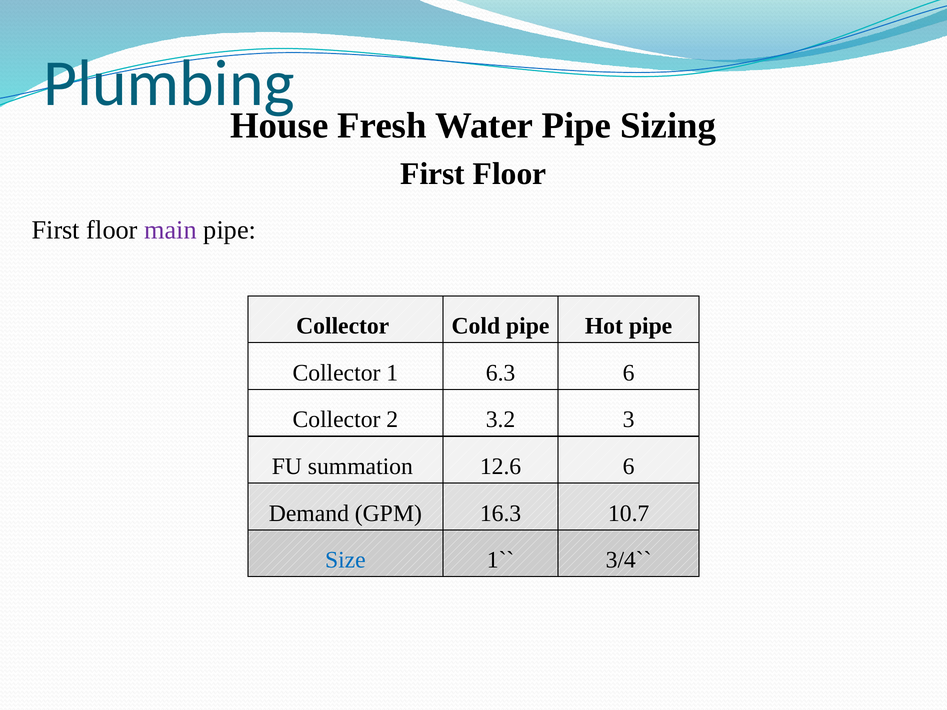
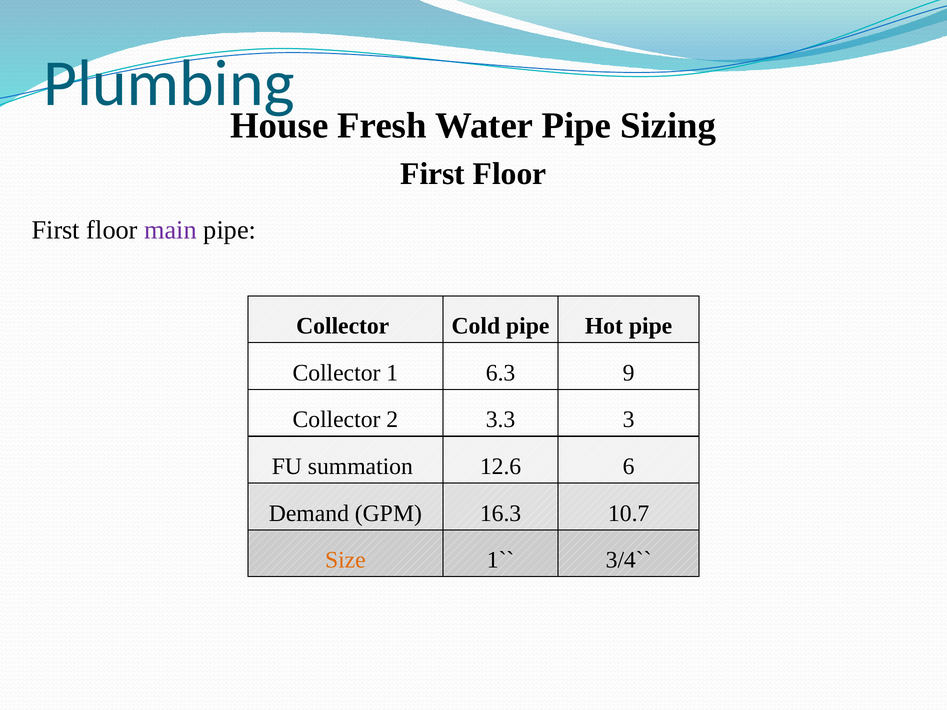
6.3 6: 6 -> 9
3.2: 3.2 -> 3.3
Size colour: blue -> orange
